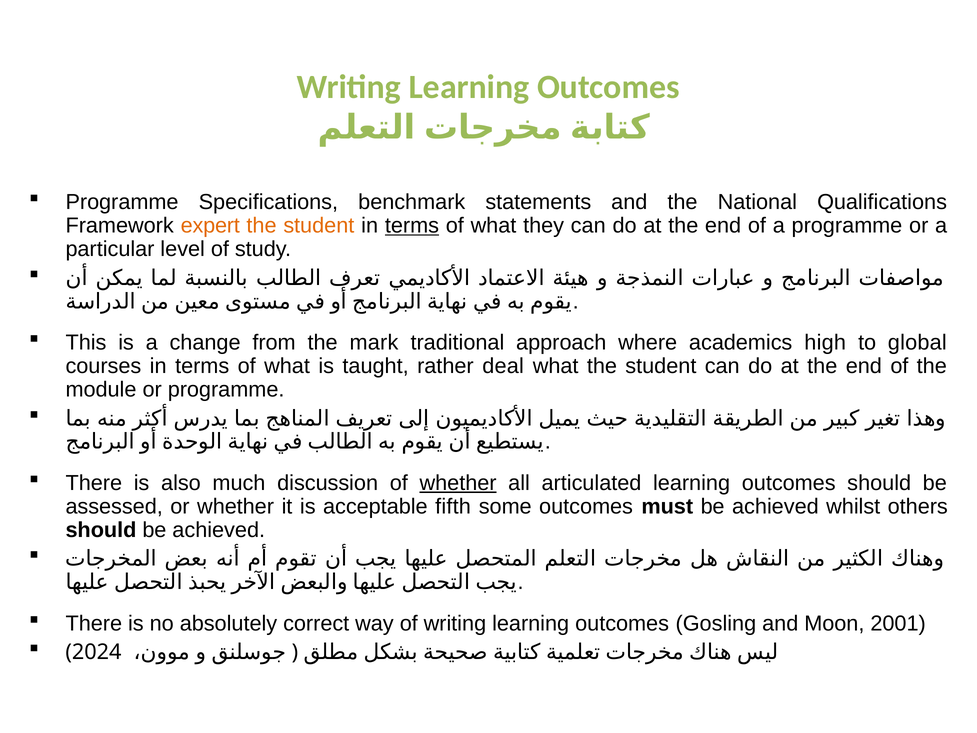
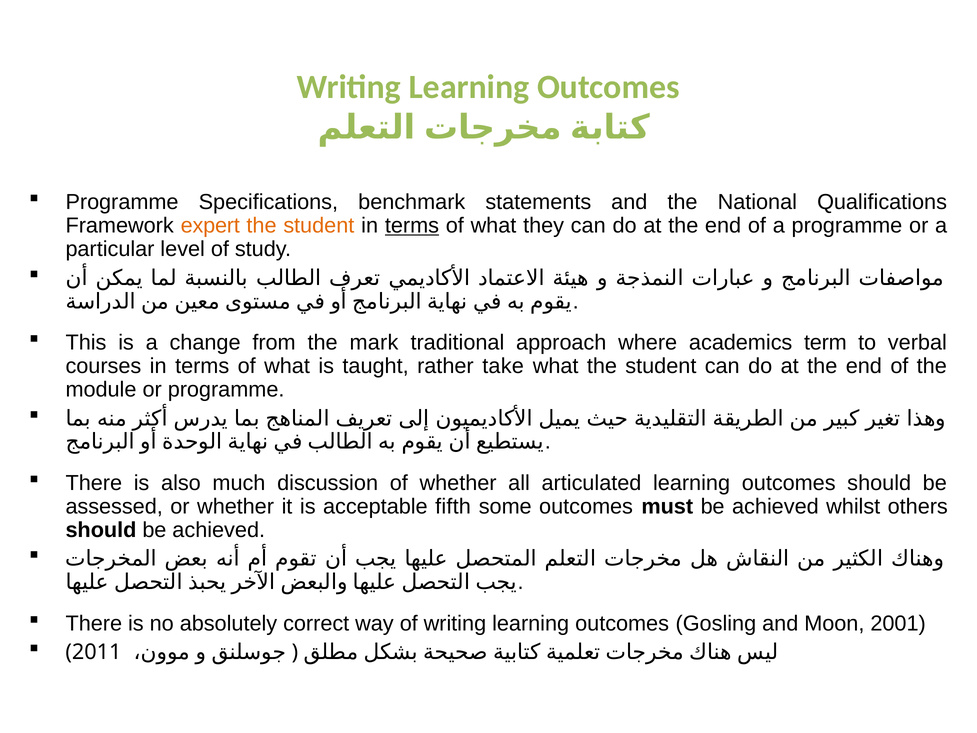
high: high -> term
global: global -> verbal
deal: deal -> take
whether at (458, 483) underline: present -> none
2024: 2024 -> 2011
